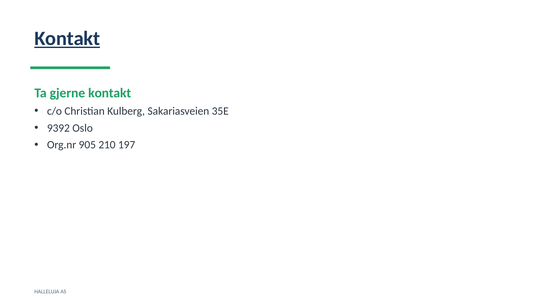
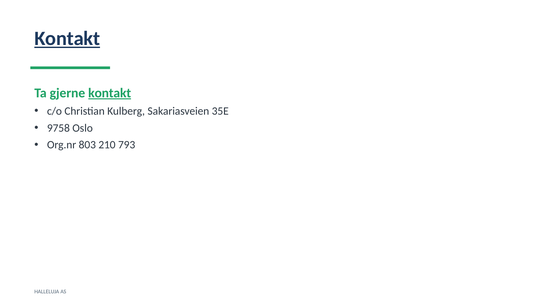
kontakt at (110, 93) underline: none -> present
9392: 9392 -> 9758
905: 905 -> 803
197: 197 -> 793
